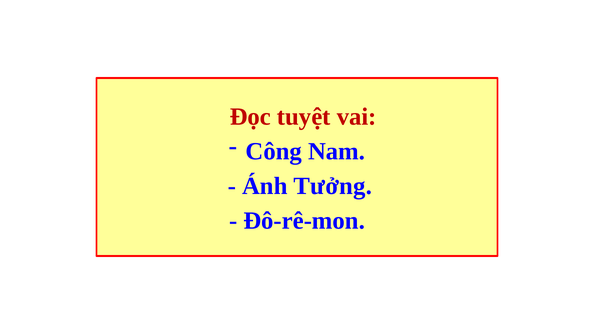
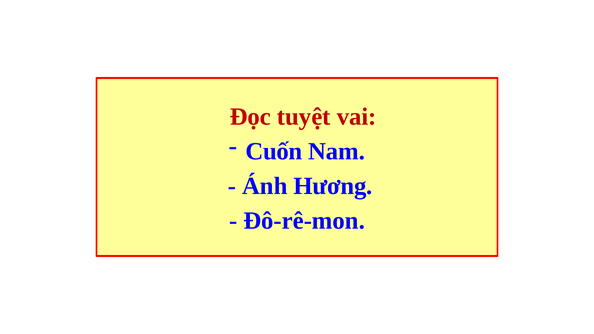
Công: Công -> Cuốn
Tưởng: Tưởng -> Hương
